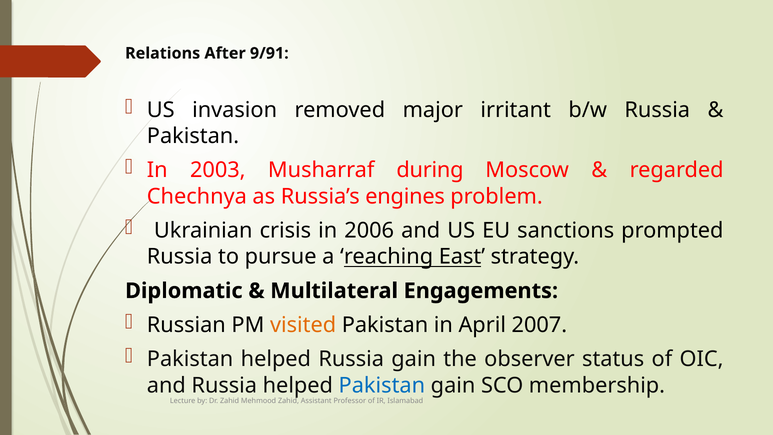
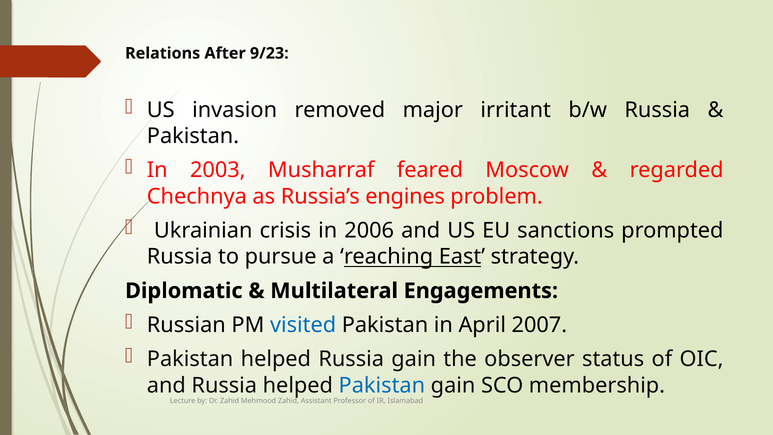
9/91: 9/91 -> 9/23
during: during -> feared
visited colour: orange -> blue
